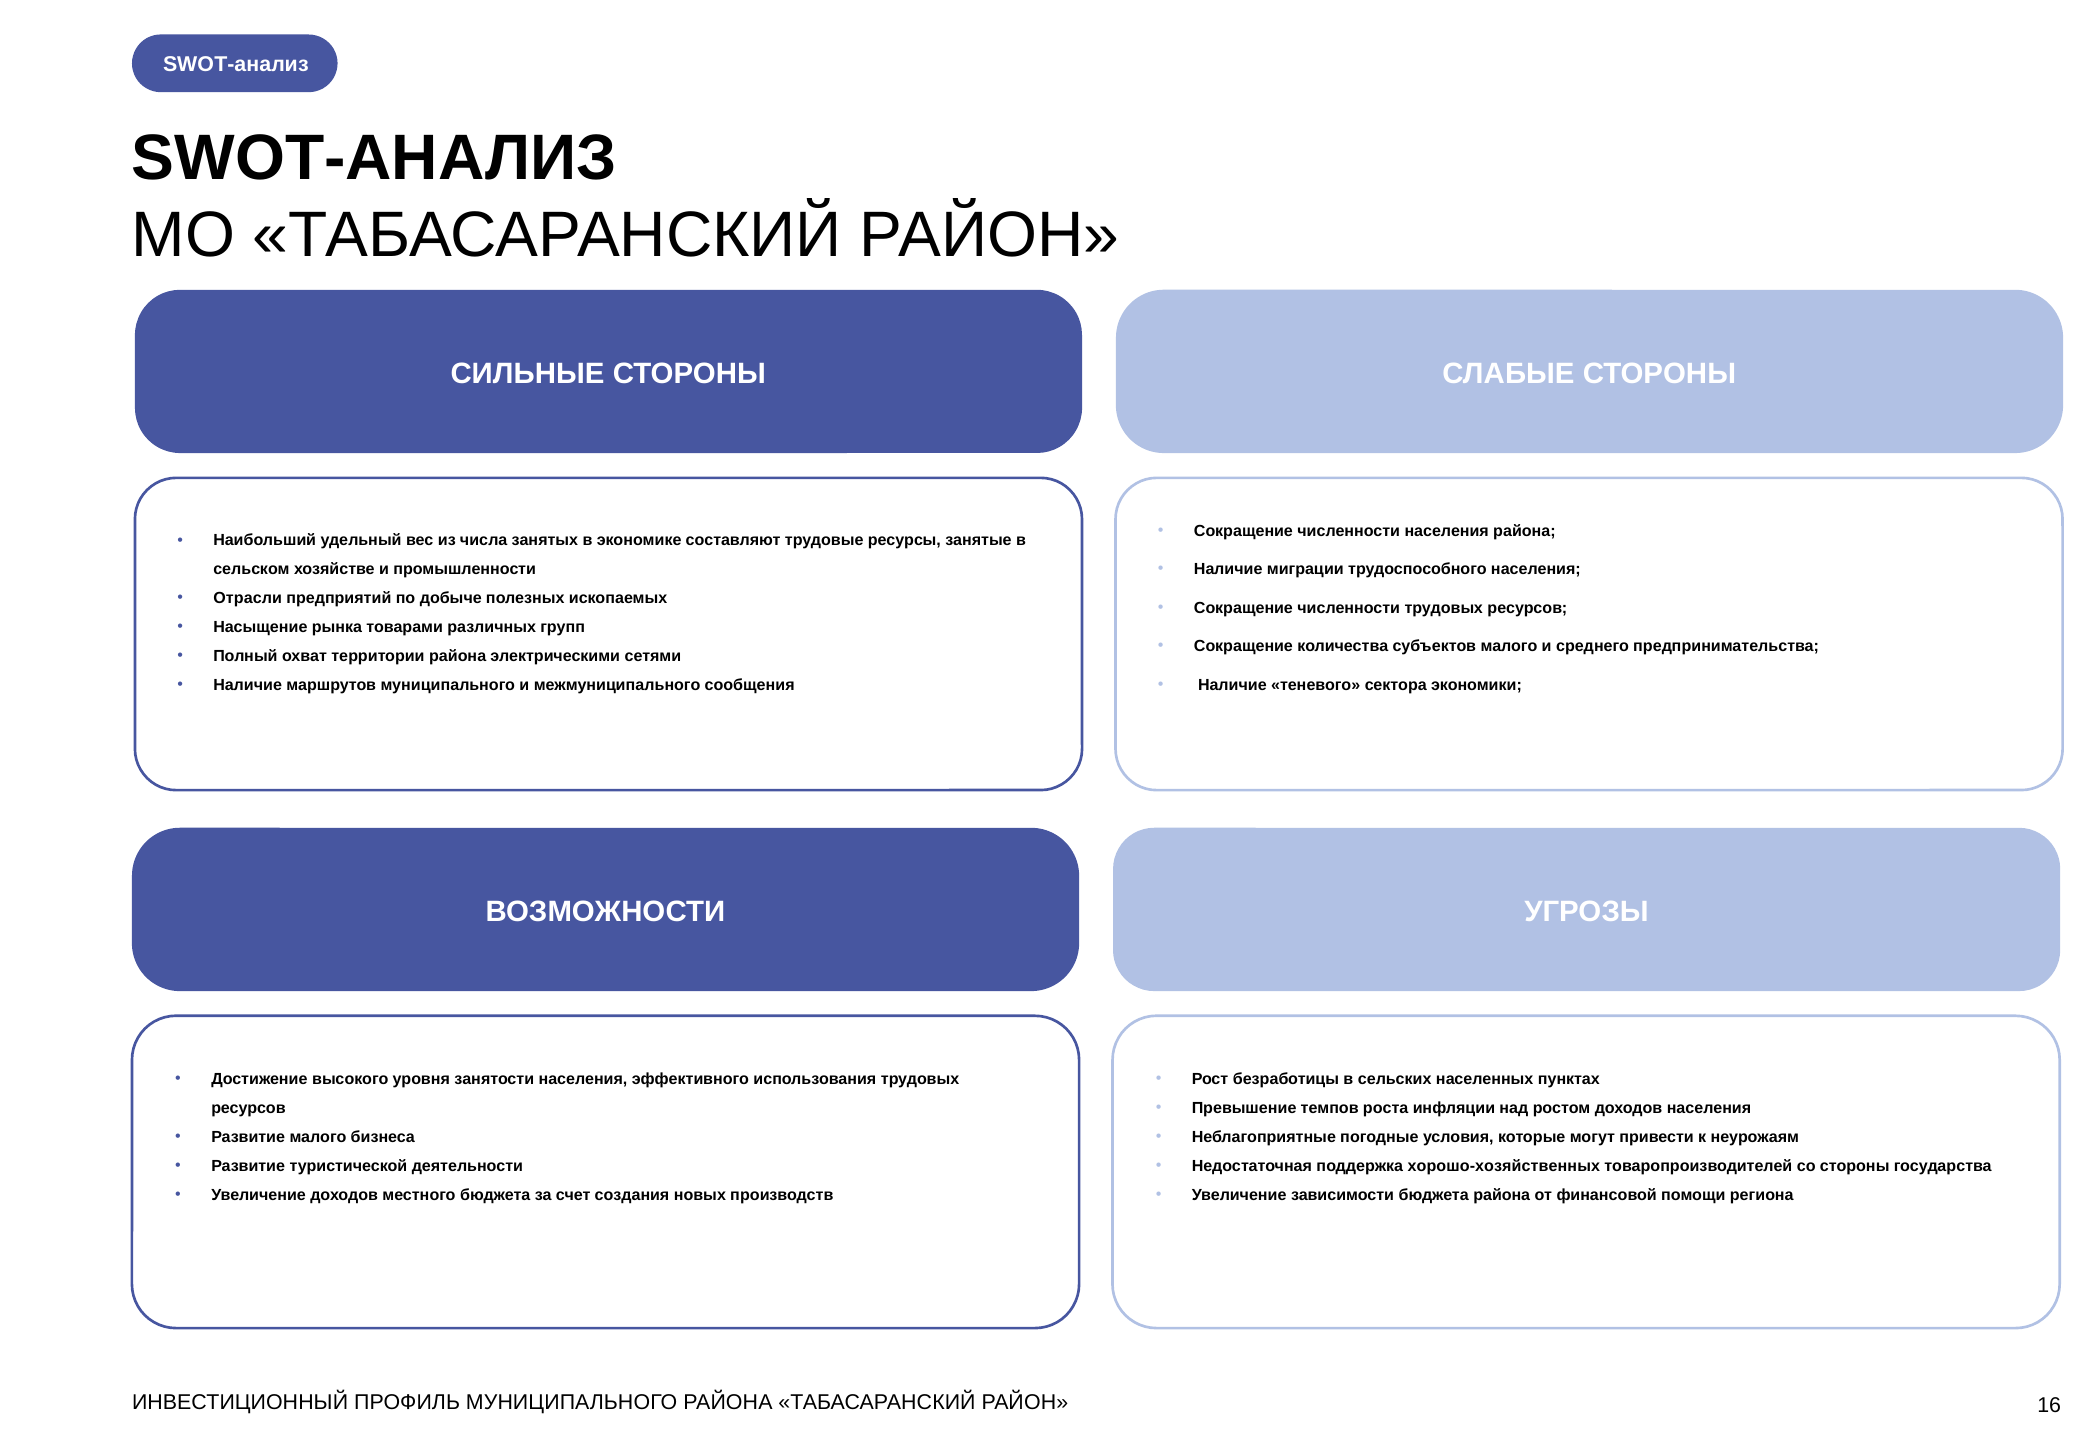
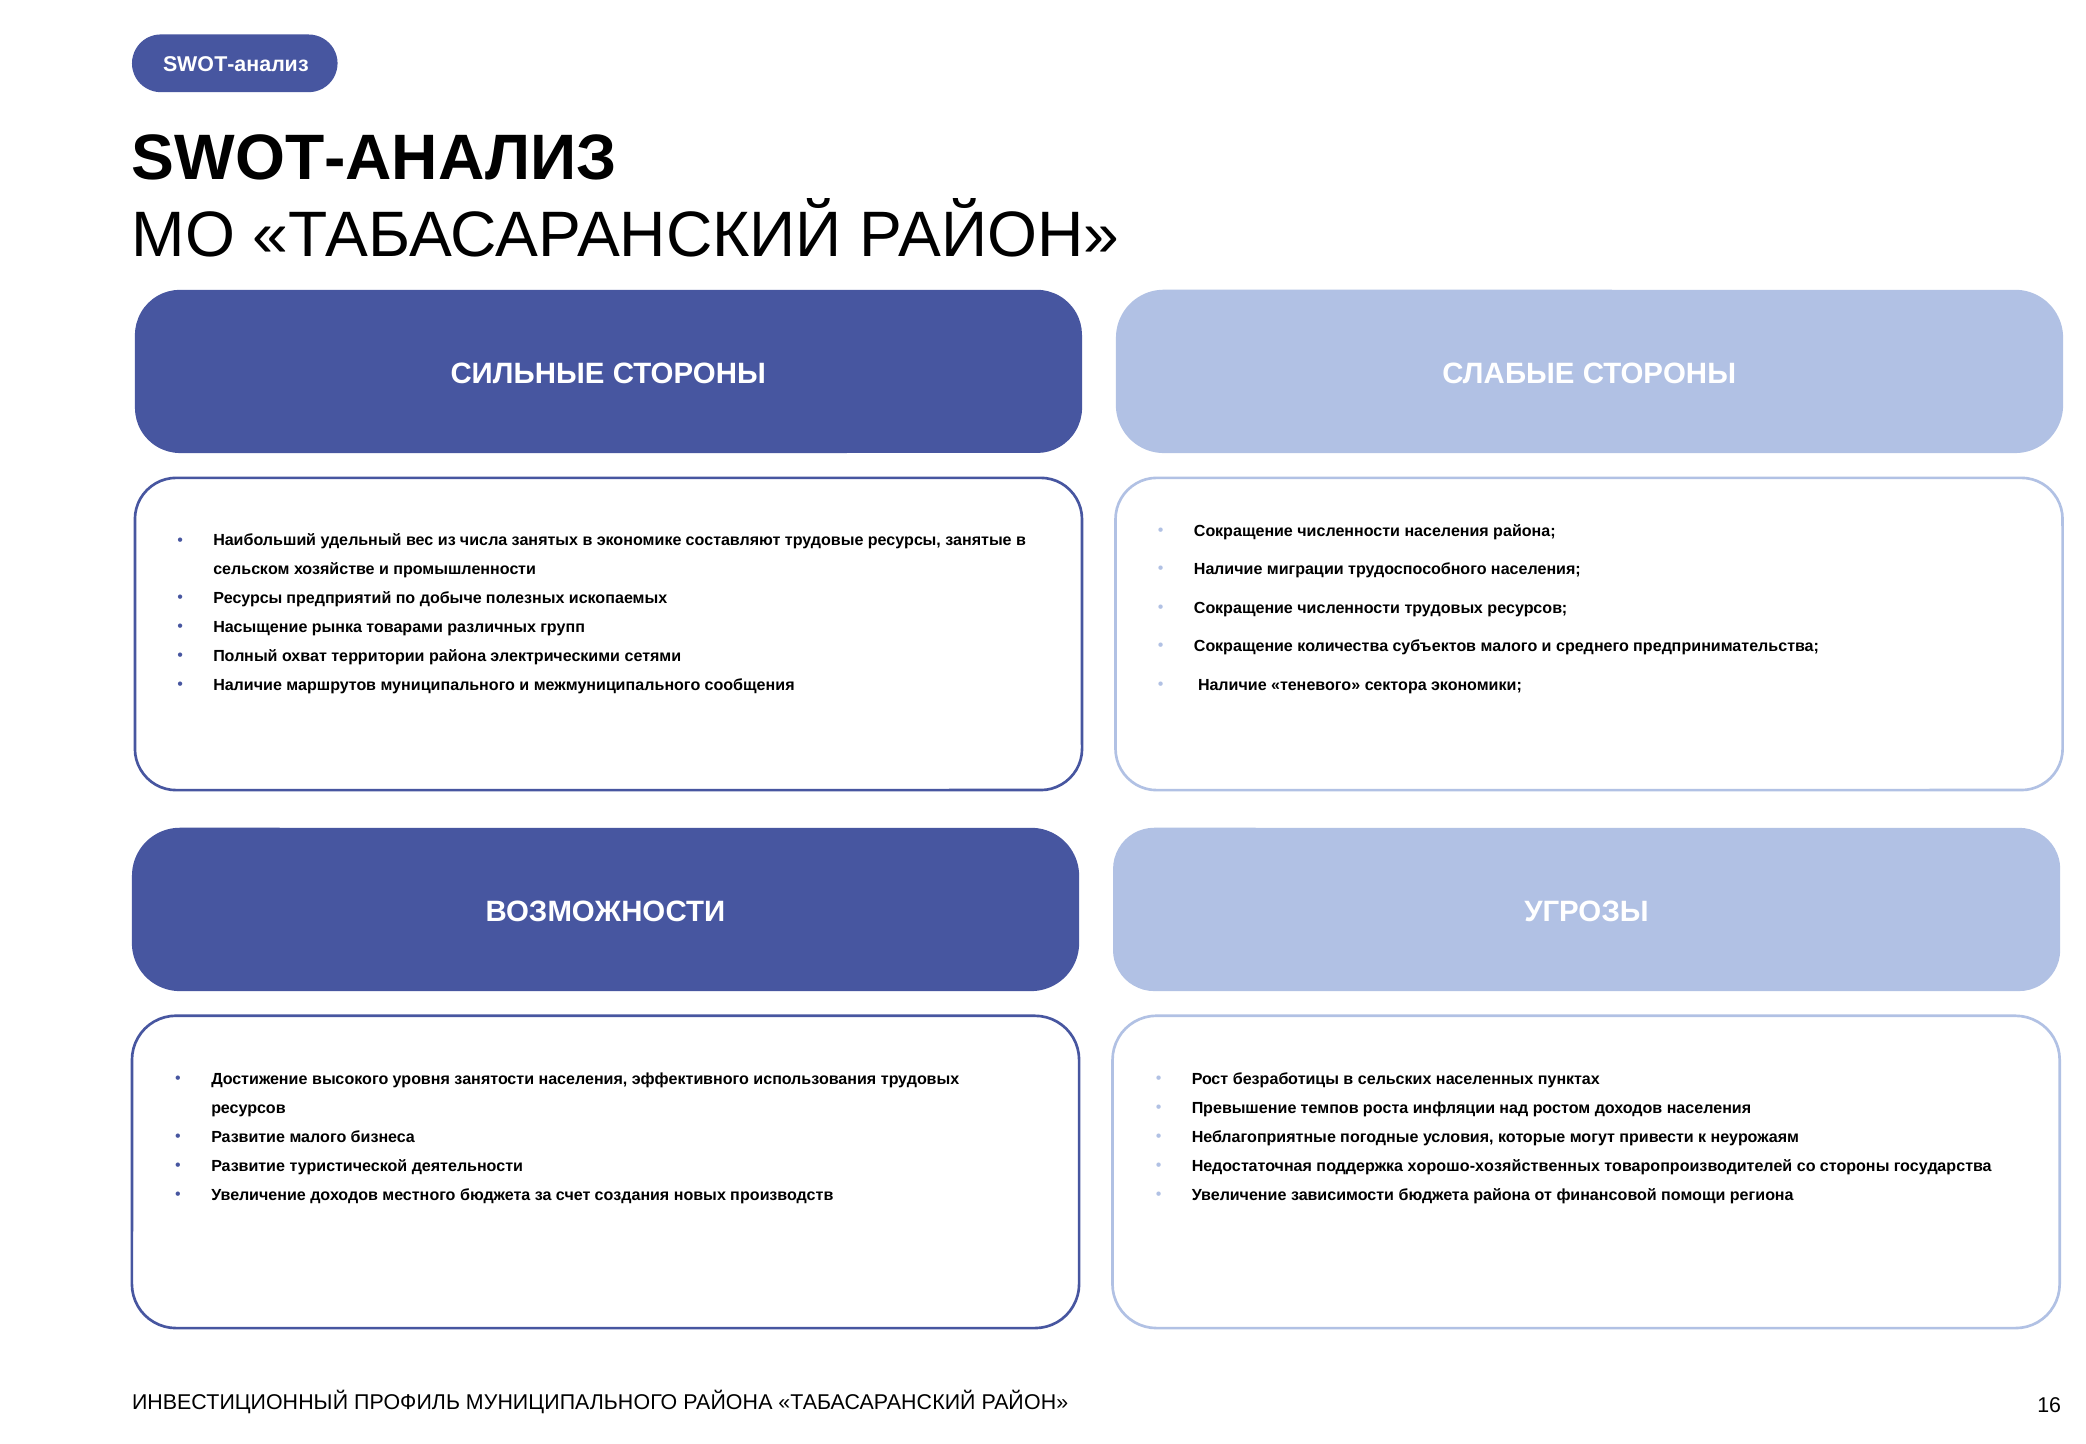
Отрасли at (248, 598): Отрасли -> Ресурсы
